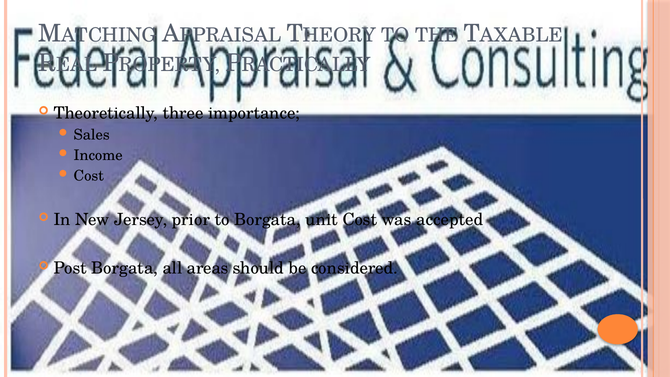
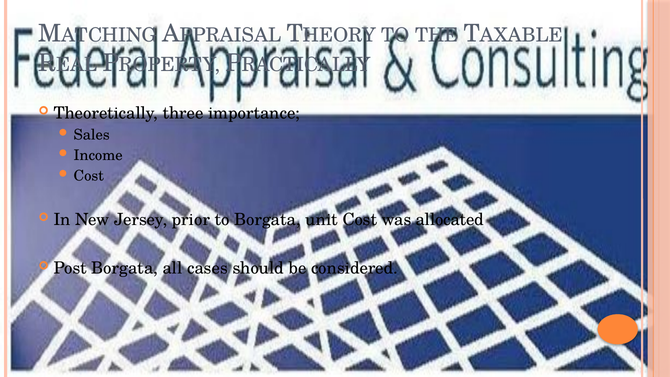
accepted: accepted -> allocated
areas: areas -> cases
